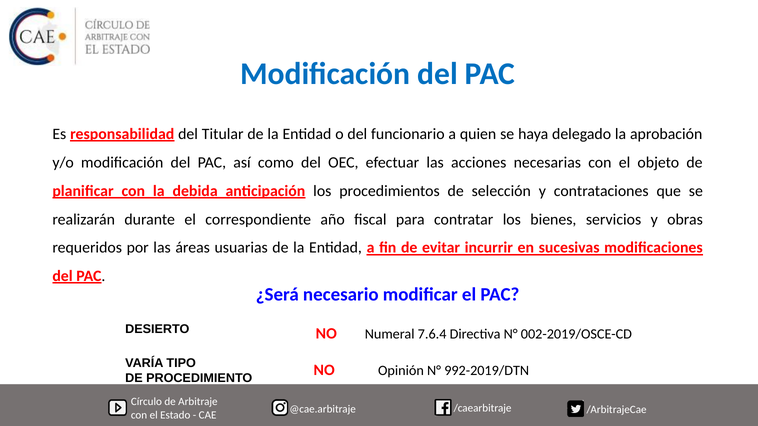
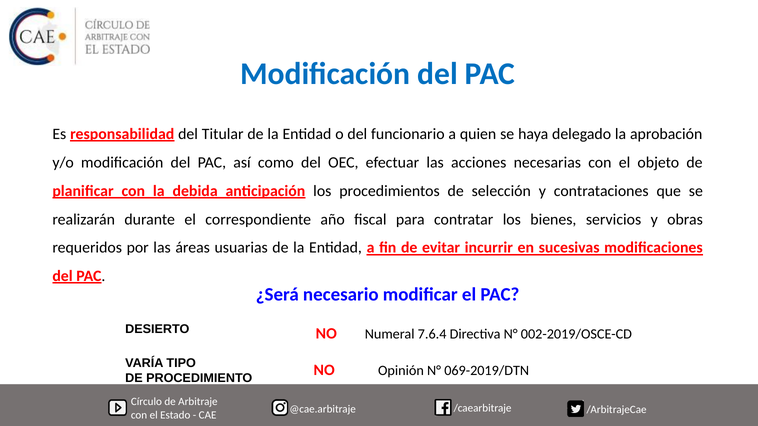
992-2019/DTN: 992-2019/DTN -> 069-2019/DTN
